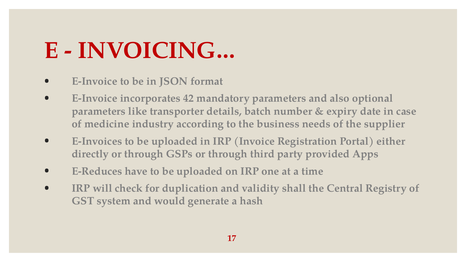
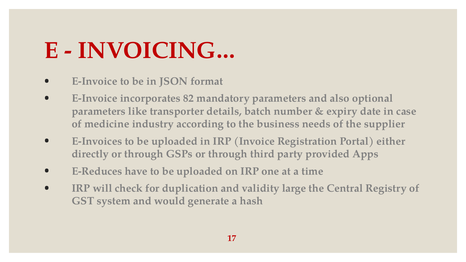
42: 42 -> 82
shall: shall -> large
